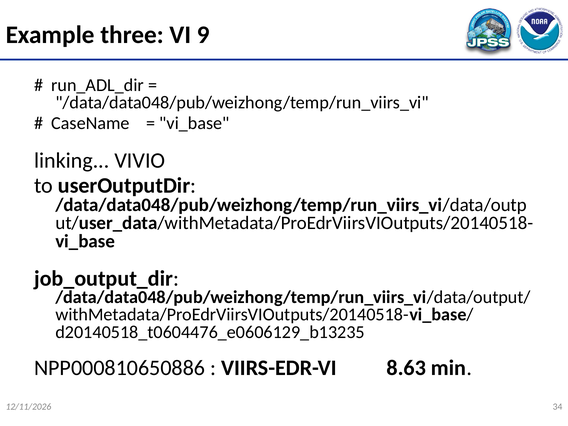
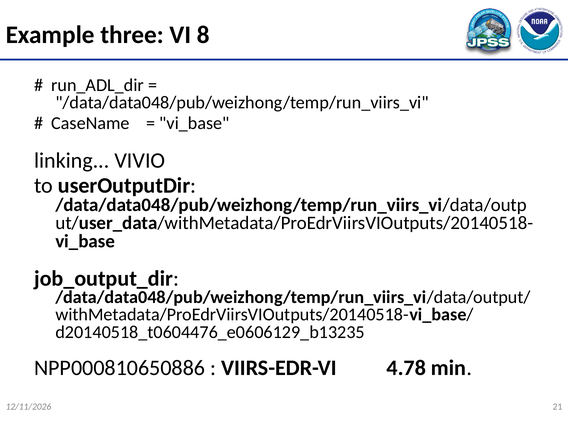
9: 9 -> 8
8.63: 8.63 -> 4.78
34: 34 -> 21
